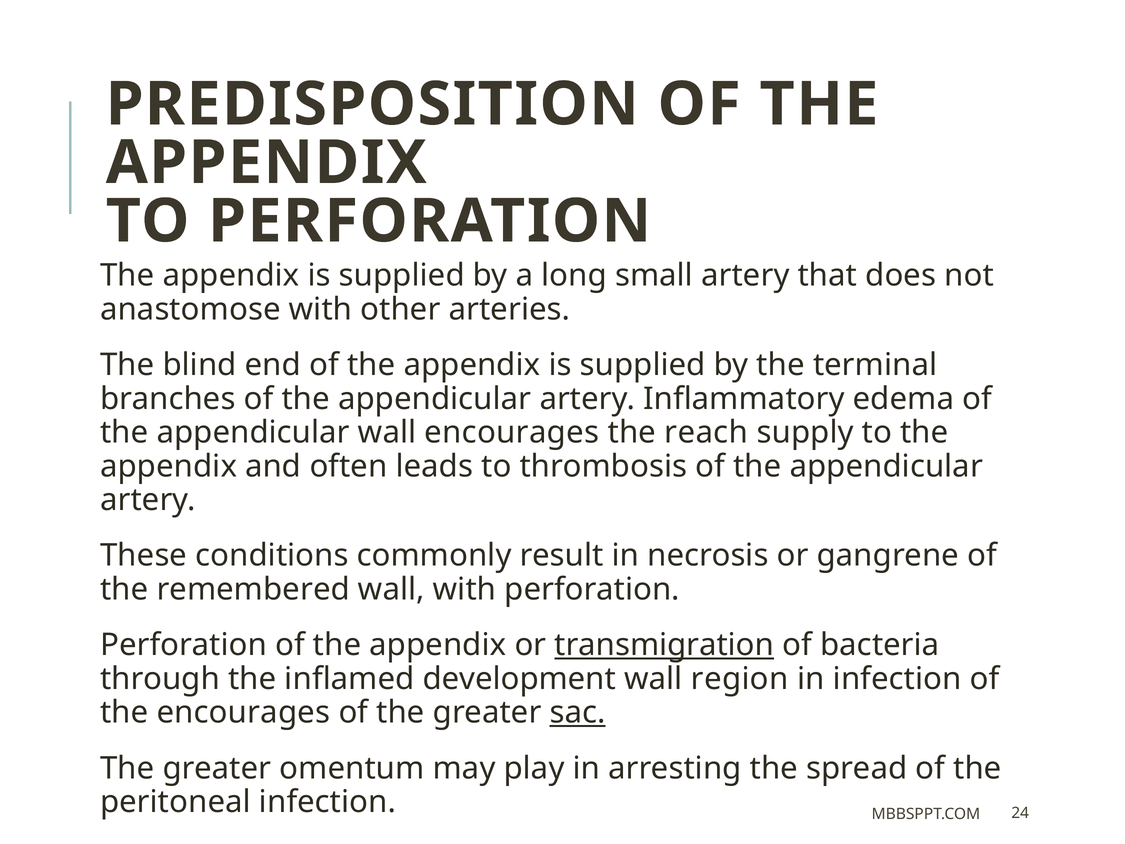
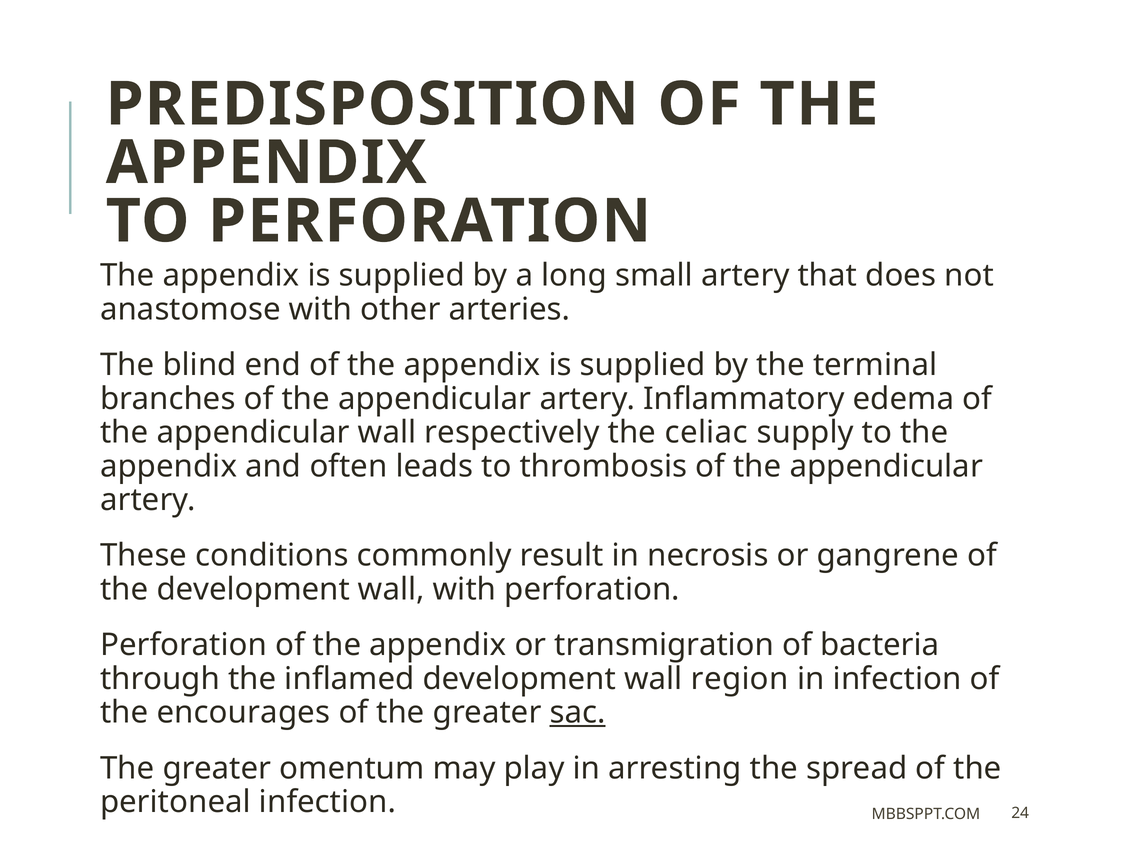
wall encourages: encourages -> respectively
reach: reach -> celiac
the remembered: remembered -> development
transmigration underline: present -> none
